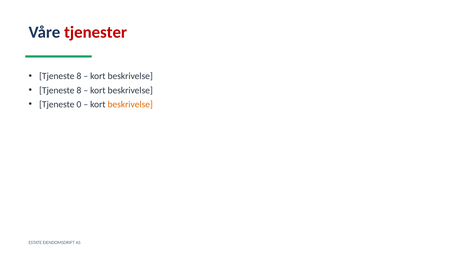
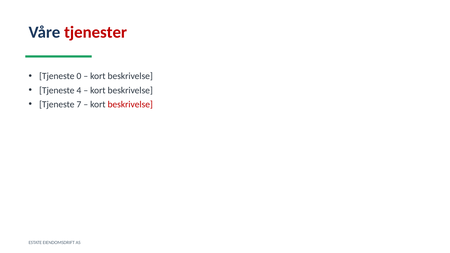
8 at (79, 76): 8 -> 0
8 at (79, 90): 8 -> 4
0: 0 -> 7
beskrivelse at (130, 104) colour: orange -> red
